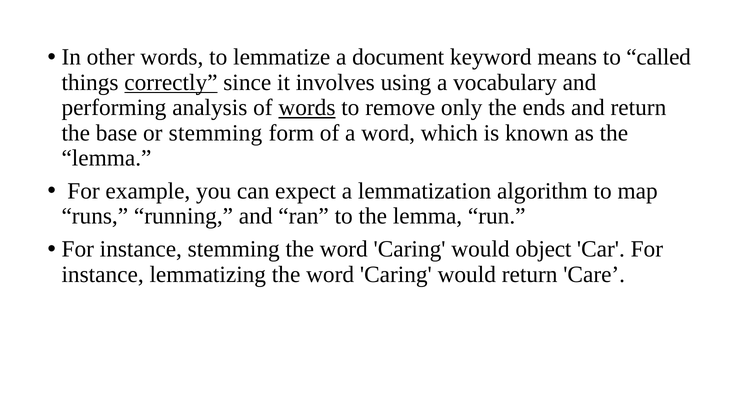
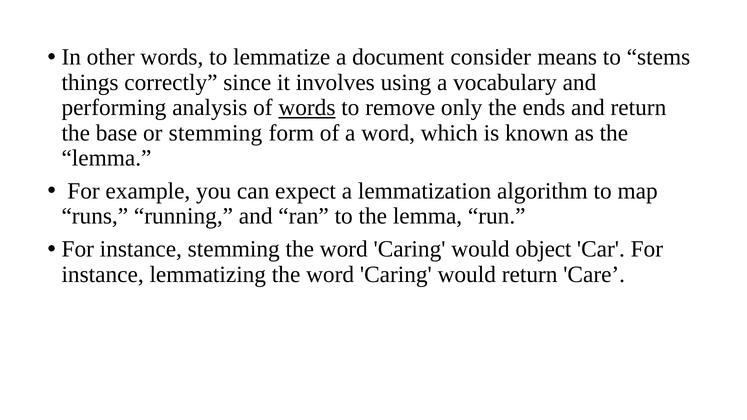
keyword: keyword -> consider
called: called -> stems
correctly underline: present -> none
